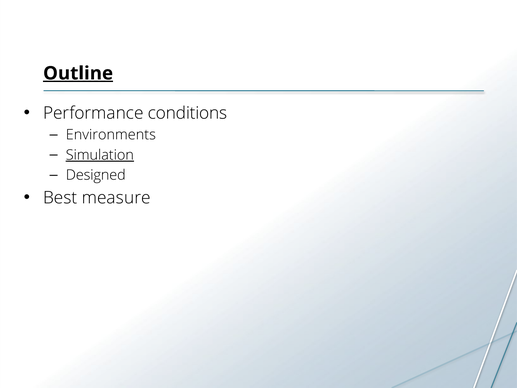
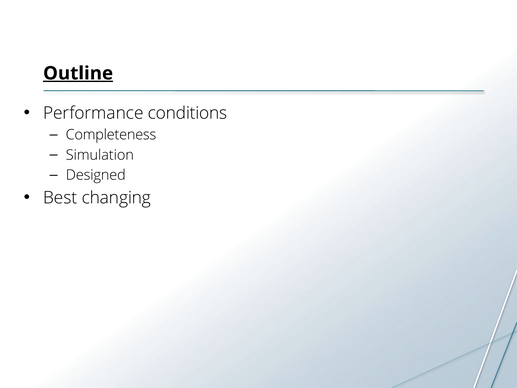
Environments: Environments -> Completeness
Simulation underline: present -> none
measure: measure -> changing
